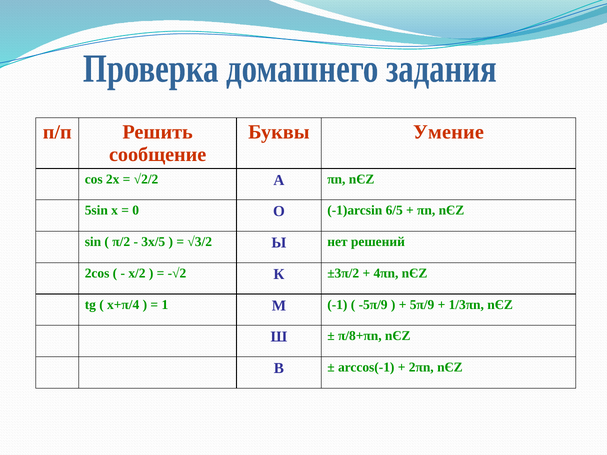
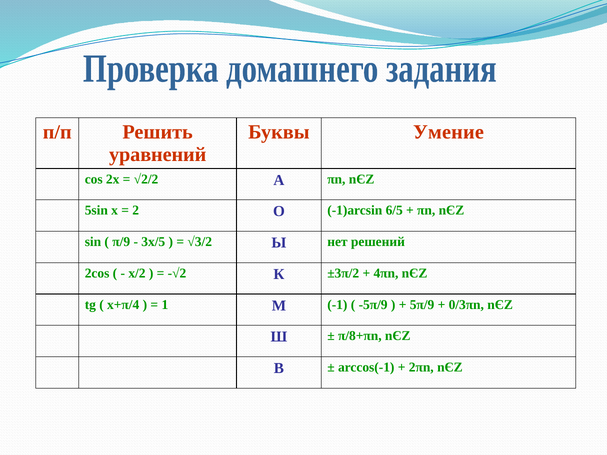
сообщение: сообщение -> уравнений
0: 0 -> 2
π/2: π/2 -> π/9
1/3πn: 1/3πn -> 0/3πn
